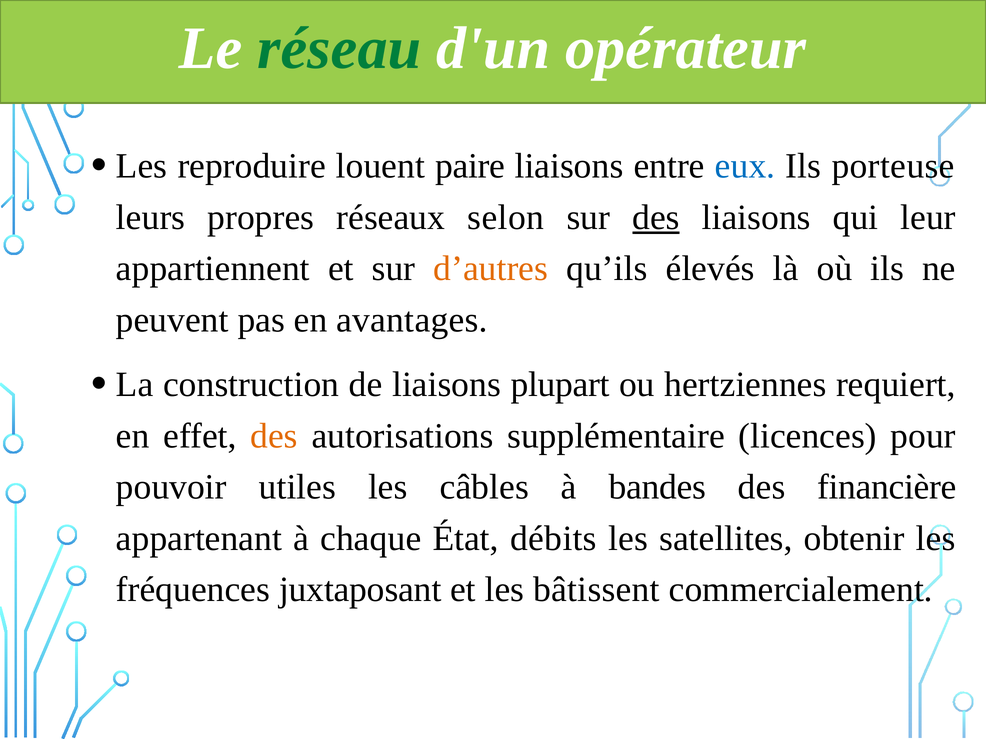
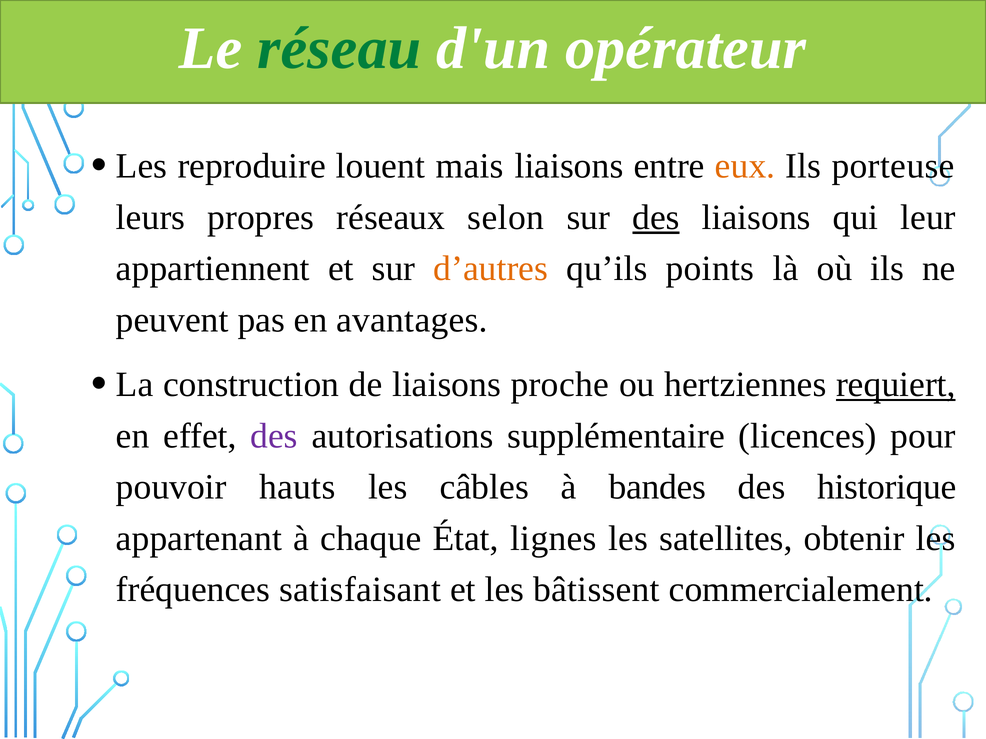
paire: paire -> mais
eux colour: blue -> orange
élevés: élevés -> points
plupart: plupart -> proche
requiert underline: none -> present
des at (274, 436) colour: orange -> purple
utiles: utiles -> hauts
financière: financière -> historique
débits: débits -> lignes
juxtaposant: juxtaposant -> satisfaisant
